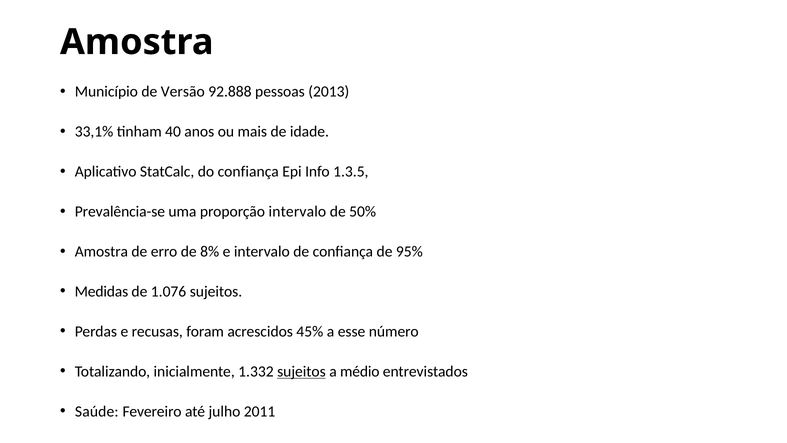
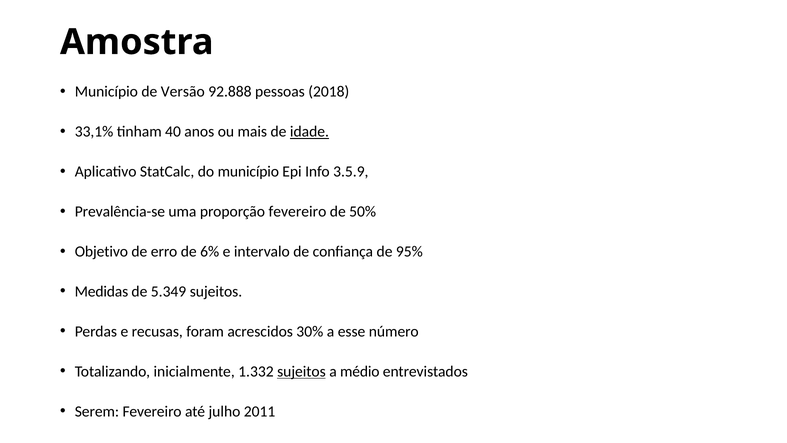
2013: 2013 -> 2018
idade underline: none -> present
do confiança: confiança -> município
1.3.5: 1.3.5 -> 3.5.9
proporção intervalo: intervalo -> fevereiro
Amostra at (101, 251): Amostra -> Objetivo
8%: 8% -> 6%
1.076: 1.076 -> 5.349
45%: 45% -> 30%
Saúde: Saúde -> Serem
